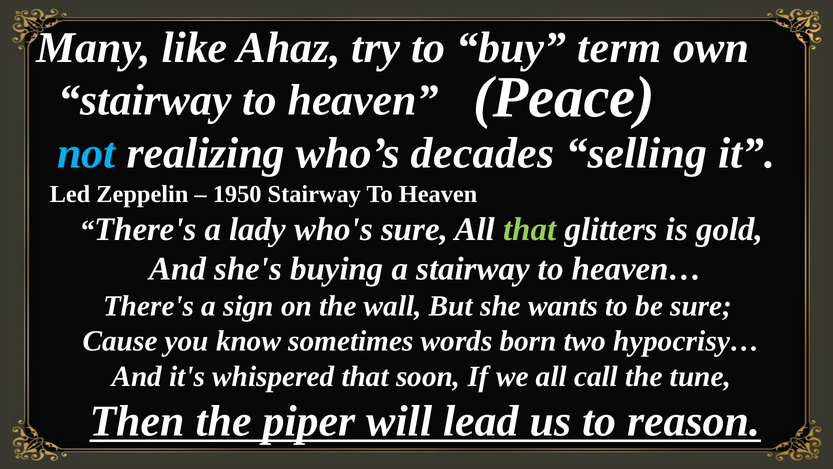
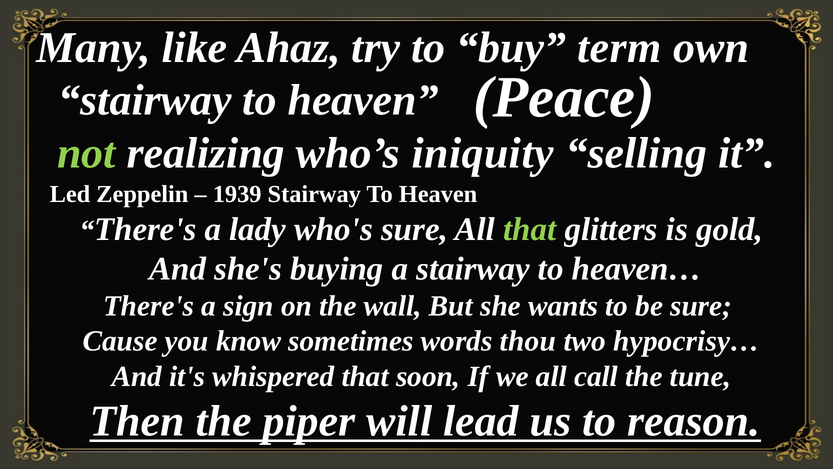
not colour: light blue -> light green
decades: decades -> iniquity
1950: 1950 -> 1939
born: born -> thou
